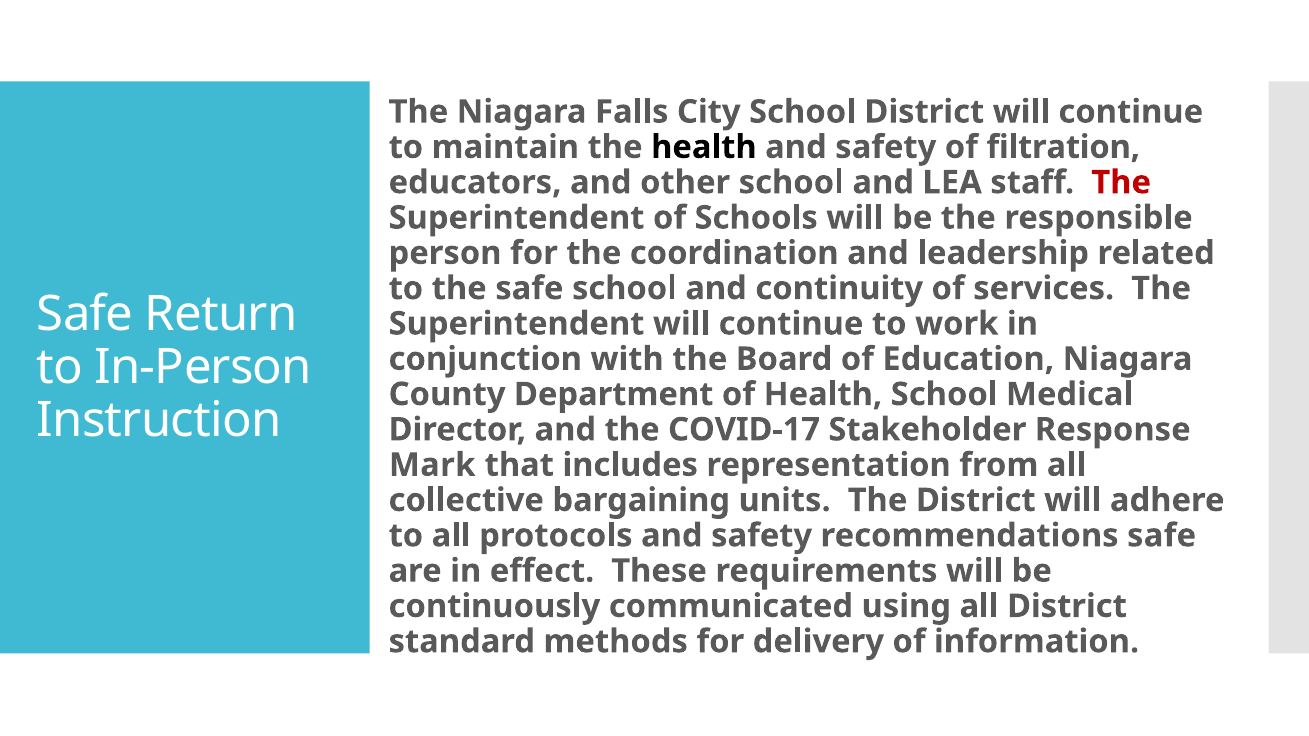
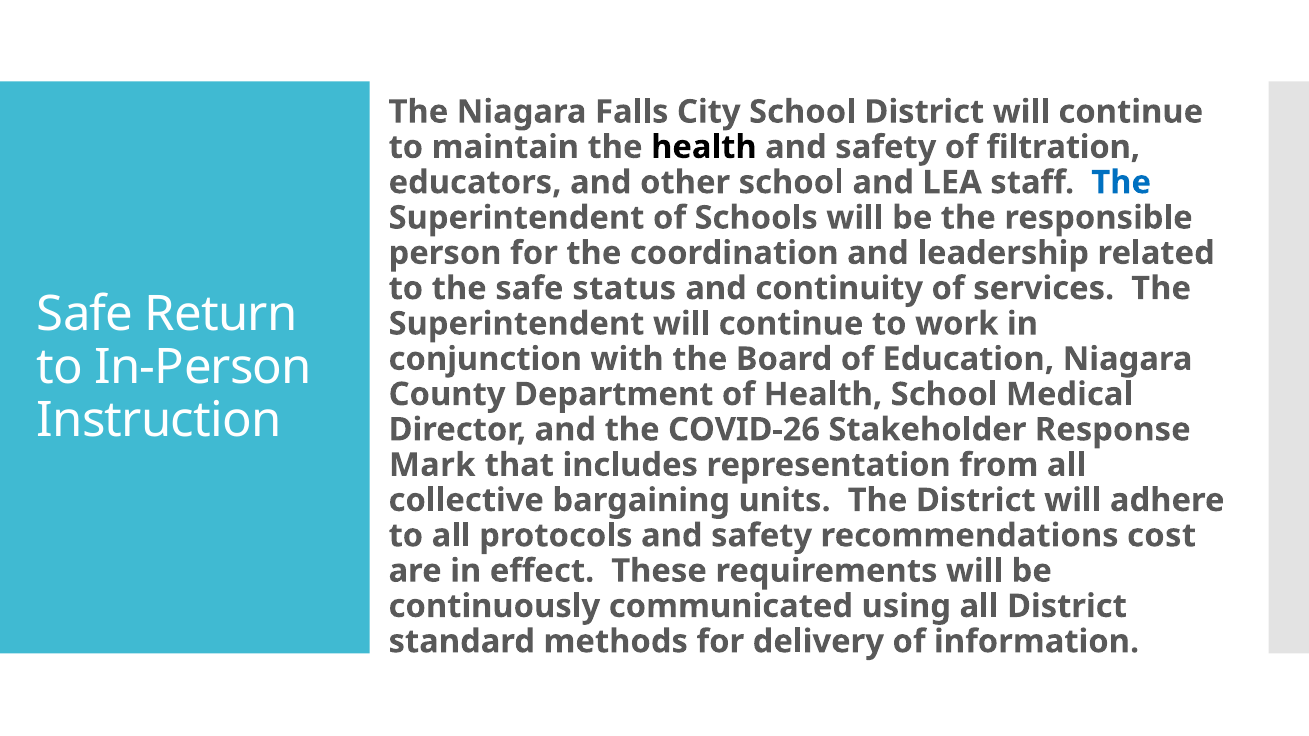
The at (1121, 183) colour: red -> blue
safe school: school -> status
COVID-17: COVID-17 -> COVID-26
recommendations safe: safe -> cost
